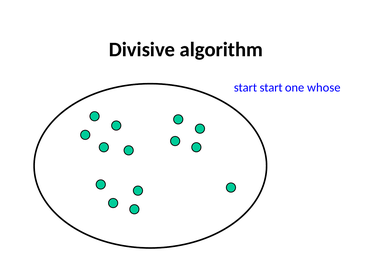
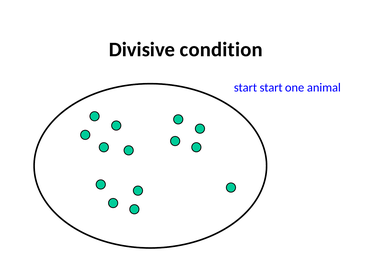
algorithm: algorithm -> condition
whose: whose -> animal
